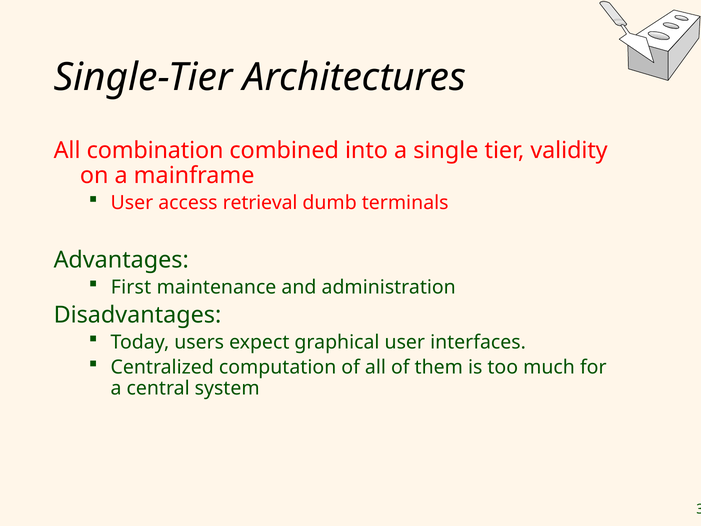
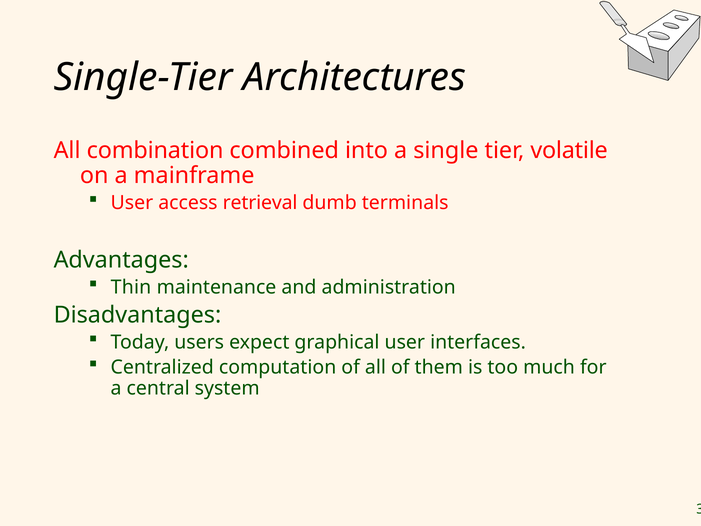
validity: validity -> volatile
First: First -> Thin
